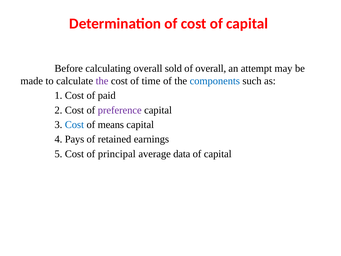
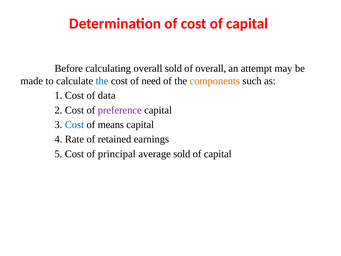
the at (102, 81) colour: purple -> blue
time: time -> need
components colour: blue -> orange
paid: paid -> data
Pays: Pays -> Rate
average data: data -> sold
